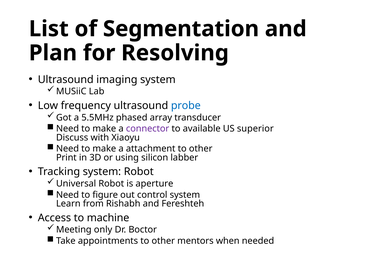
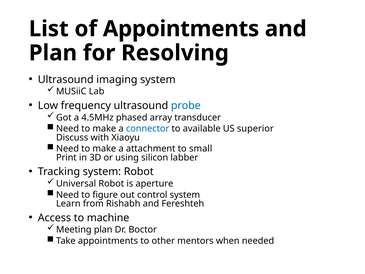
of Segmentation: Segmentation -> Appointments
5.5MHz: 5.5MHz -> 4.5MHz
connector colour: purple -> blue
attachment to other: other -> small
Meeting only: only -> plan
